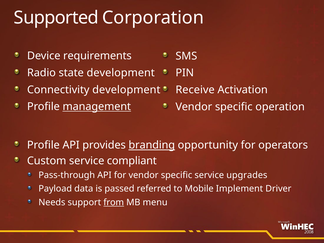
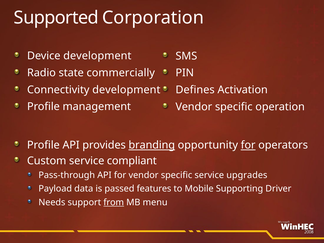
Device requirements: requirements -> development
state development: development -> commercially
Receive: Receive -> Defines
management underline: present -> none
for at (248, 145) underline: none -> present
referred: referred -> features
Implement: Implement -> Supporting
